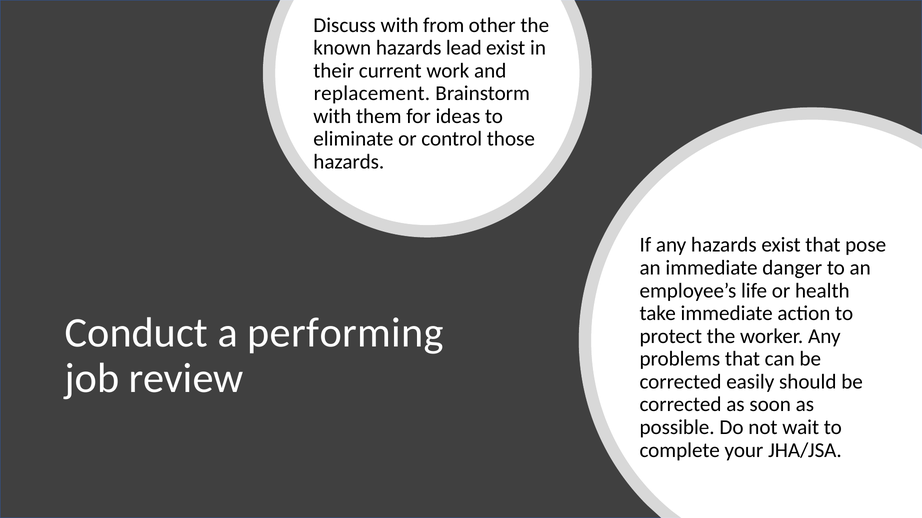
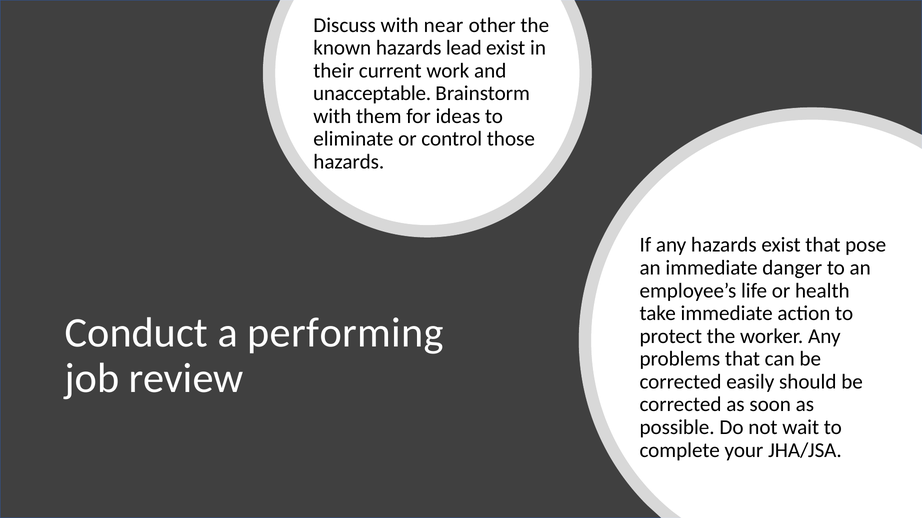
from: from -> near
replacement: replacement -> unacceptable
